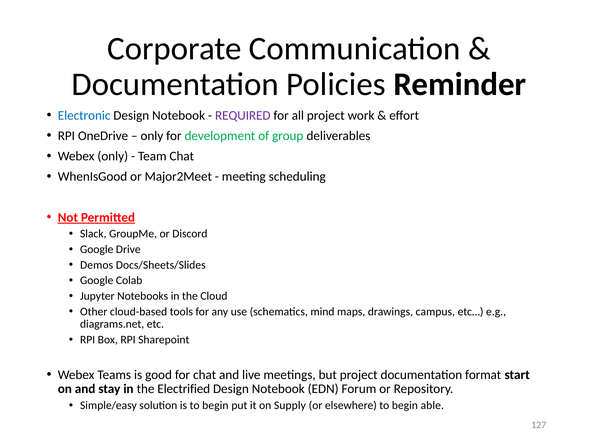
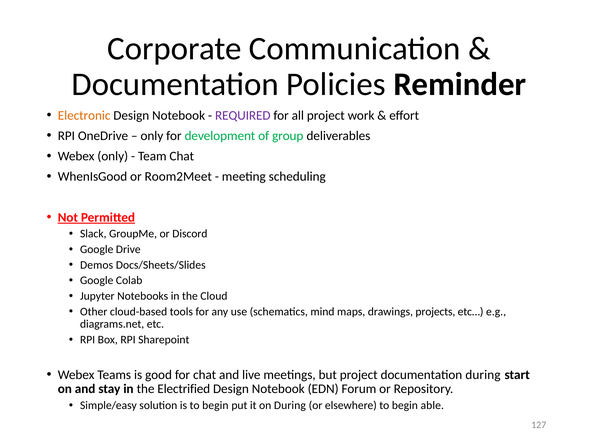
Electronic colour: blue -> orange
Major2Meet: Major2Meet -> Room2Meet
campus: campus -> projects
documentation format: format -> during
on Supply: Supply -> During
